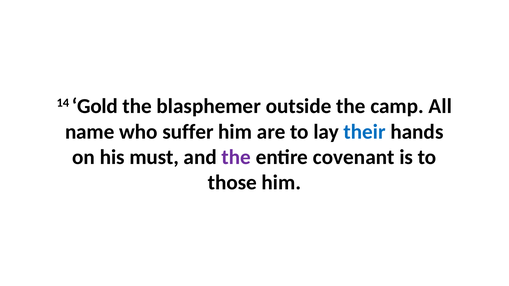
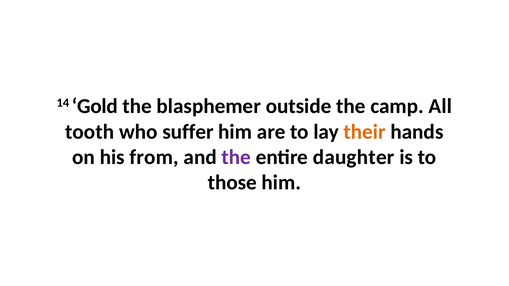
name: name -> tooth
their colour: blue -> orange
must: must -> from
covenant: covenant -> daughter
